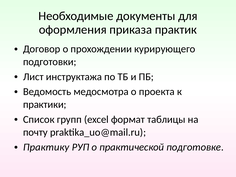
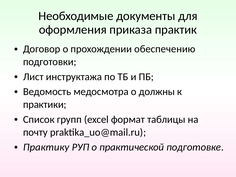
курирующего: курирующего -> обеспечению
проекта: проекта -> должны
